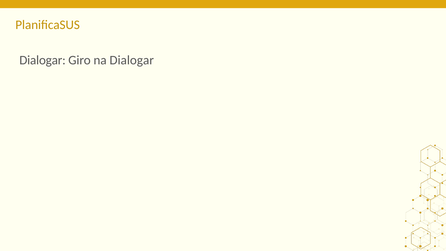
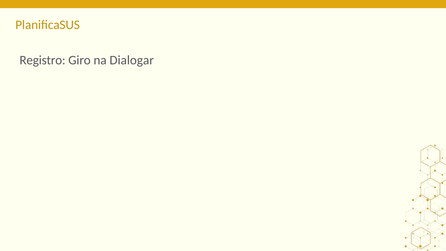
Dialogar at (43, 60): Dialogar -> Registro
